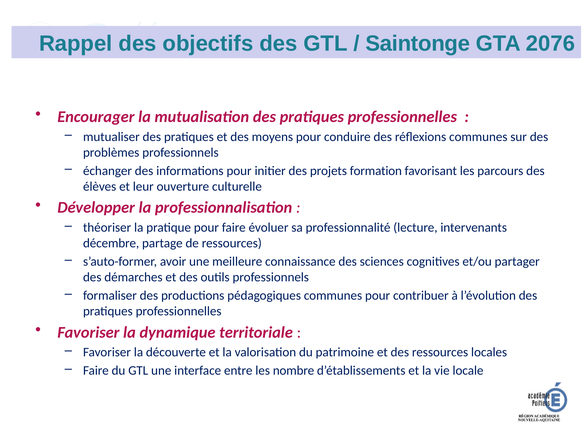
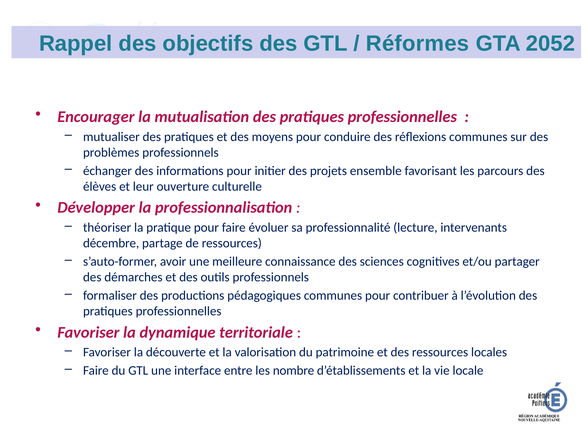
Saintonge: Saintonge -> Réformes
2076: 2076 -> 2052
formation: formation -> ensemble
